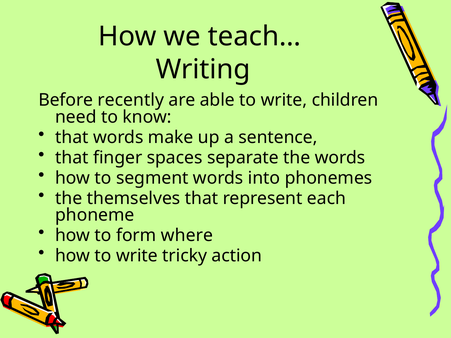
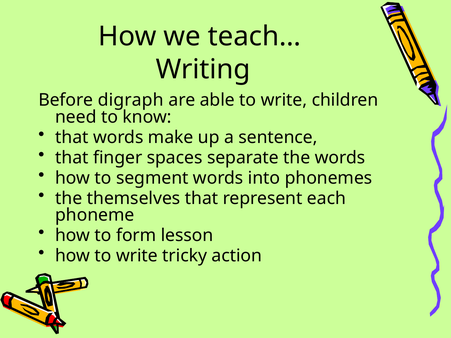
recently: recently -> digraph
where: where -> lesson
